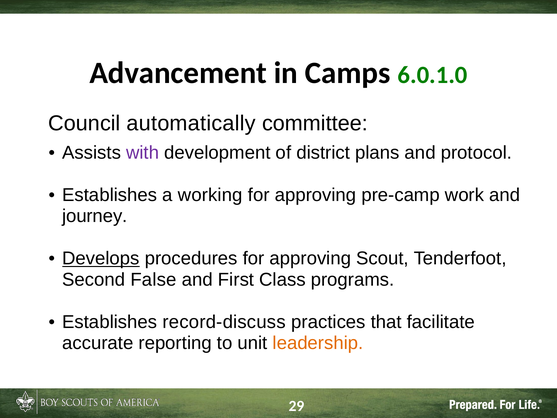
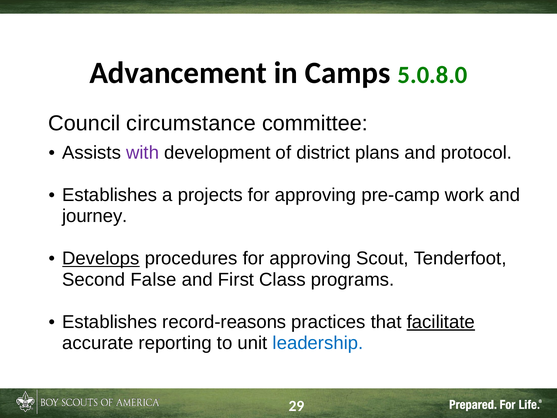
6.0.1.0: 6.0.1.0 -> 5.0.8.0
automatically: automatically -> circumstance
working: working -> projects
record-discuss: record-discuss -> record-reasons
facilitate underline: none -> present
leadership colour: orange -> blue
